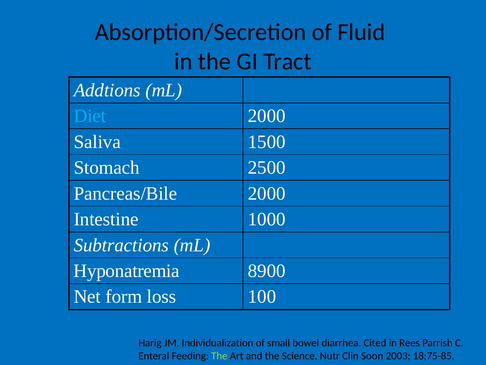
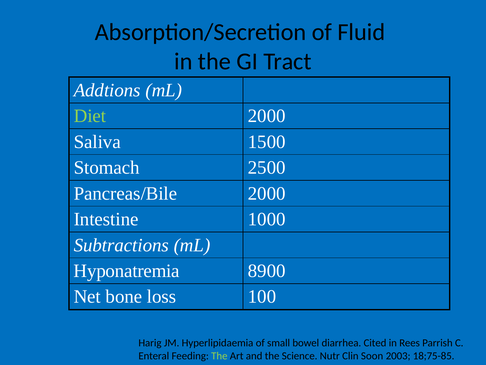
Diet colour: light blue -> light green
form: form -> bone
Individualization: Individualization -> Hyperlipidaemia
